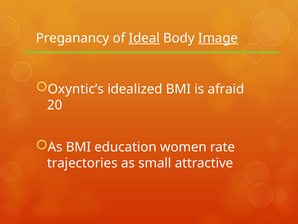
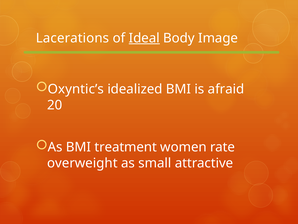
Preganancy: Preganancy -> Lacerations
Image underline: present -> none
education: education -> treatment
trajectories: trajectories -> overweight
